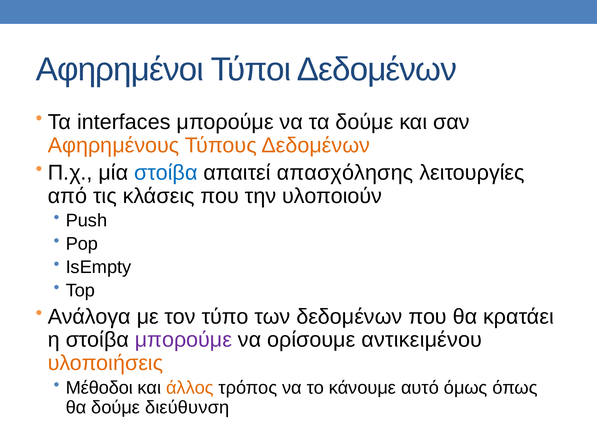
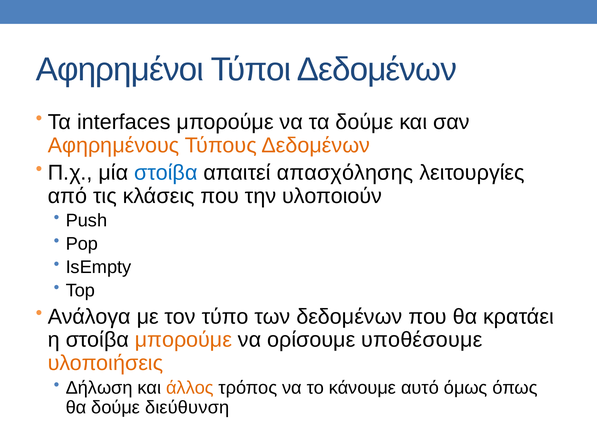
μπορούμε at (183, 340) colour: purple -> orange
αντικειμένου: αντικειμένου -> υποθέσουμε
Μέθοδοι: Μέθοδοι -> Δήλωση
